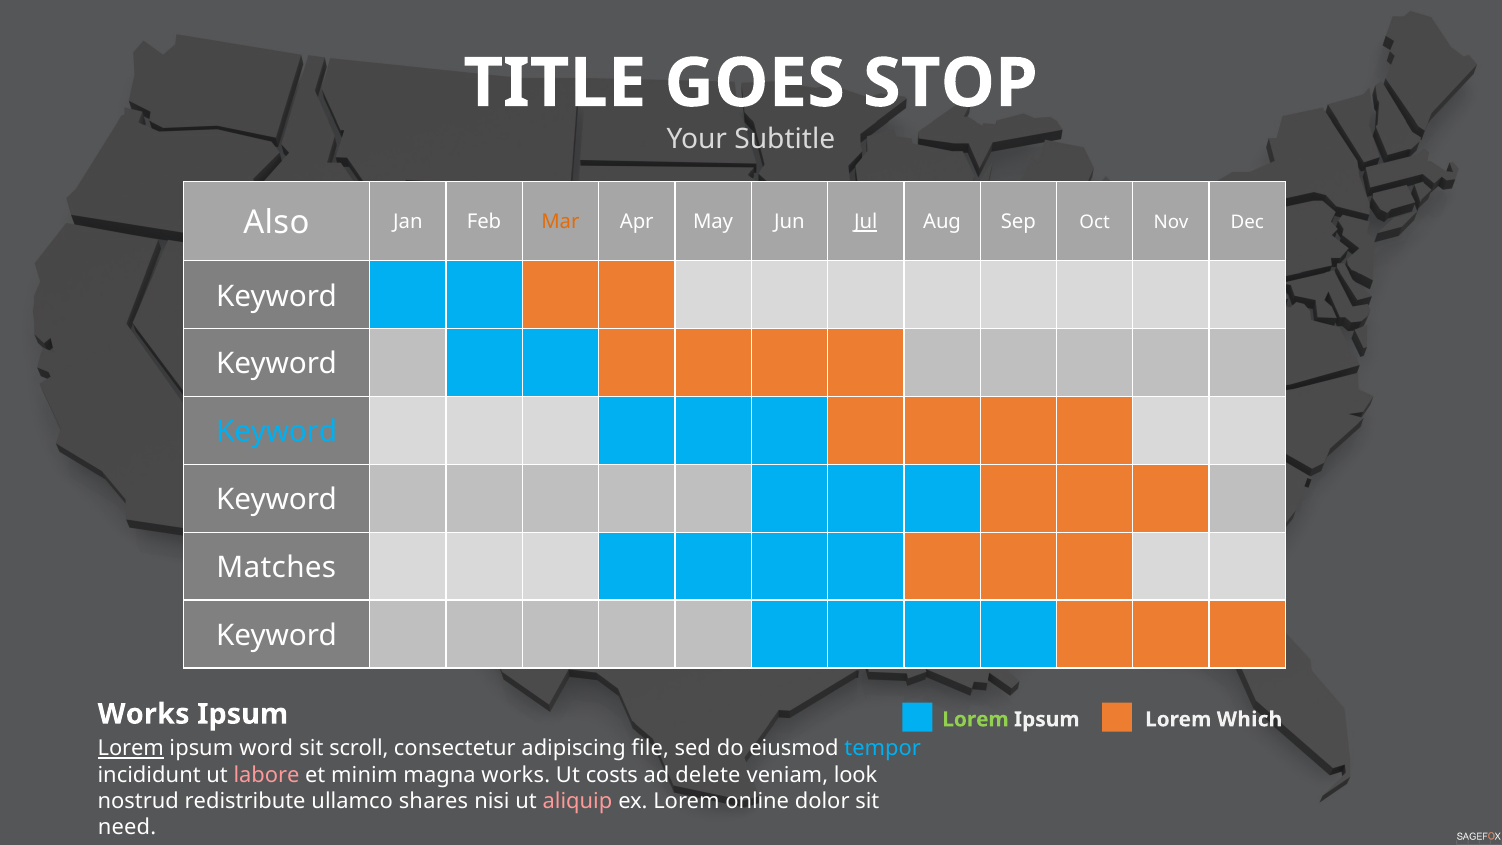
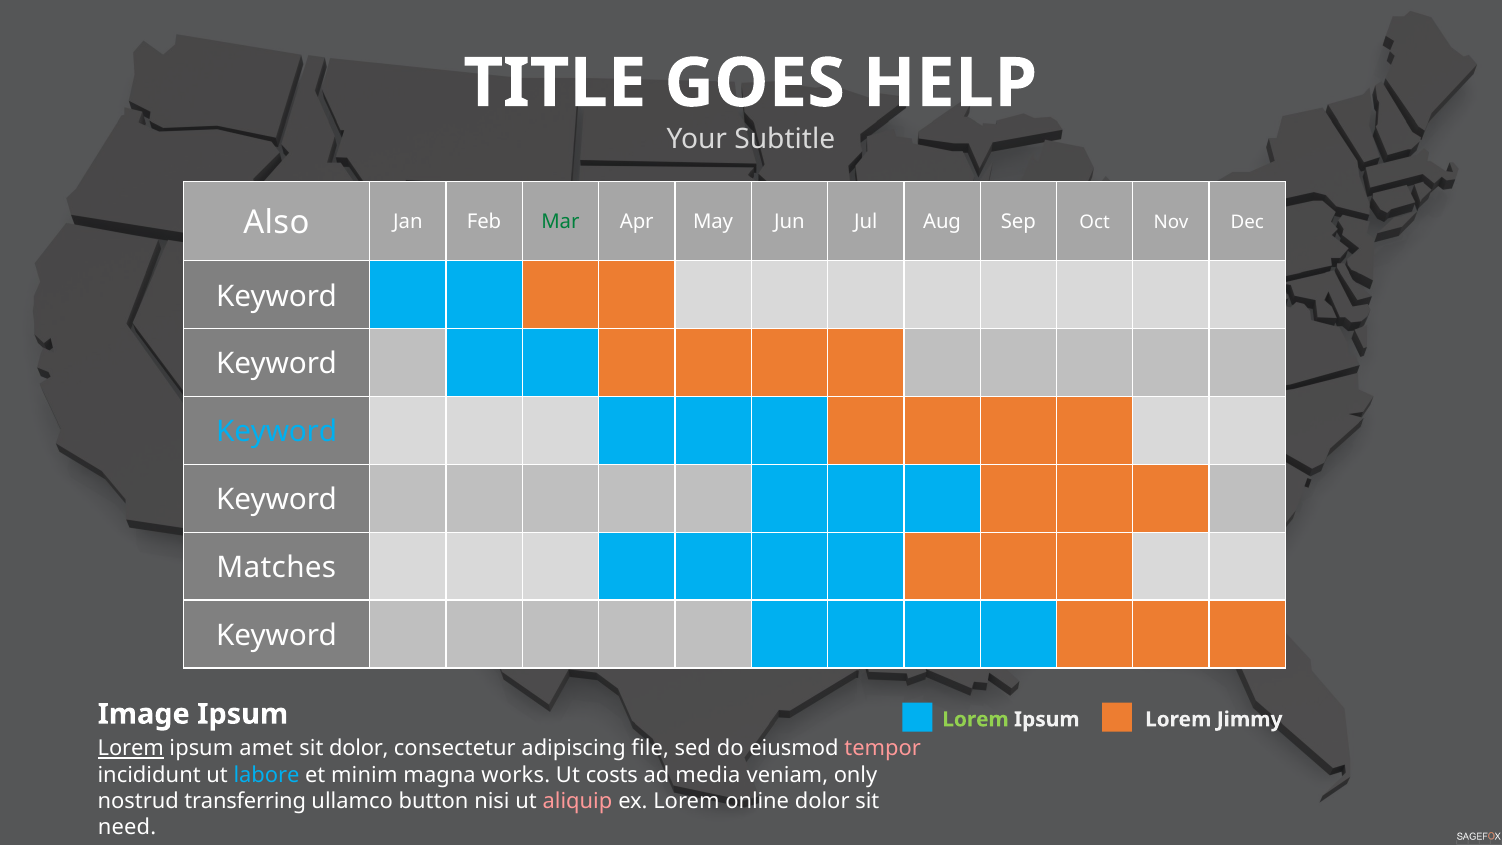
STOP: STOP -> HELP
Mar colour: orange -> green
Jul underline: present -> none
Works at (144, 714): Works -> Image
Which: Which -> Jimmy
word: word -> amet
sit scroll: scroll -> dolor
tempor colour: light blue -> pink
labore colour: pink -> light blue
delete: delete -> media
look: look -> only
redistribute: redistribute -> transferring
shares: shares -> button
